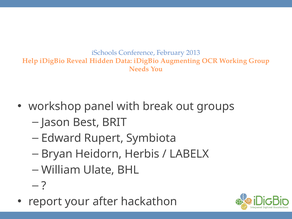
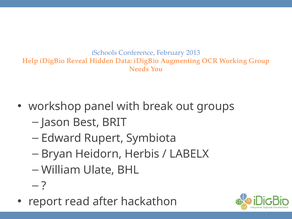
your: your -> read
